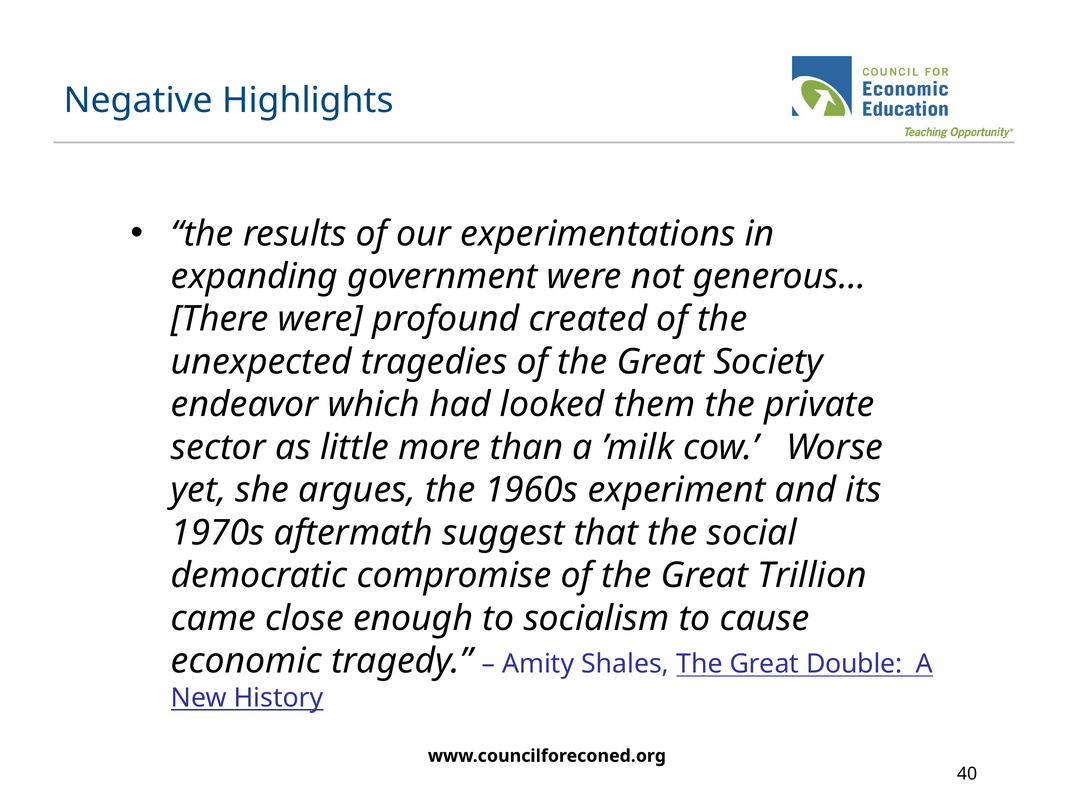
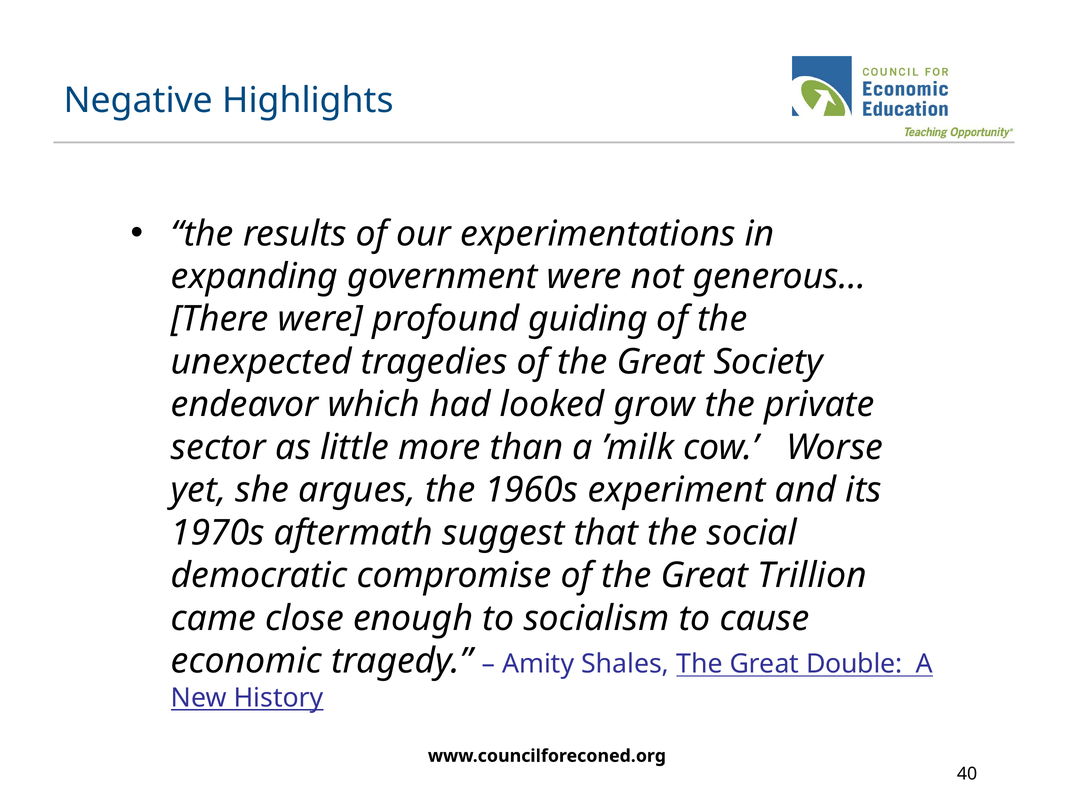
created: created -> guiding
them: them -> grow
